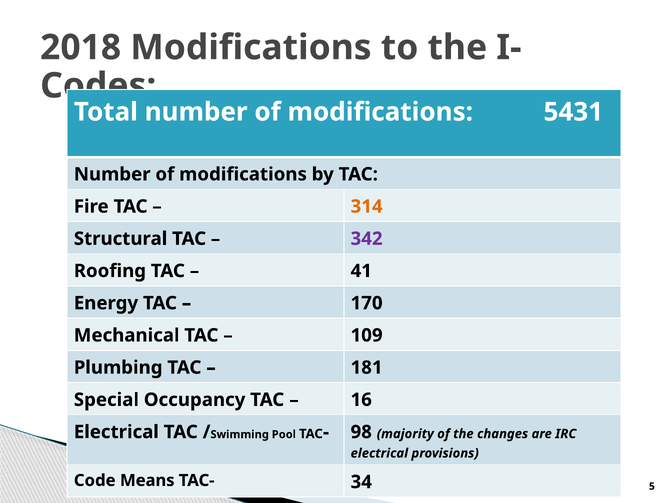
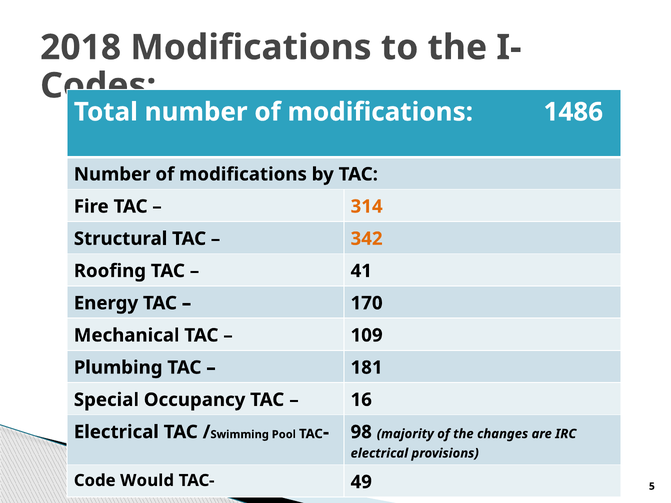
5431: 5431 -> 1486
342 colour: purple -> orange
Means: Means -> Would
34: 34 -> 49
